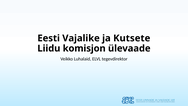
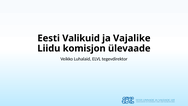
Vajalike: Vajalike -> Valikuid
Kutsete: Kutsete -> Vajalike
